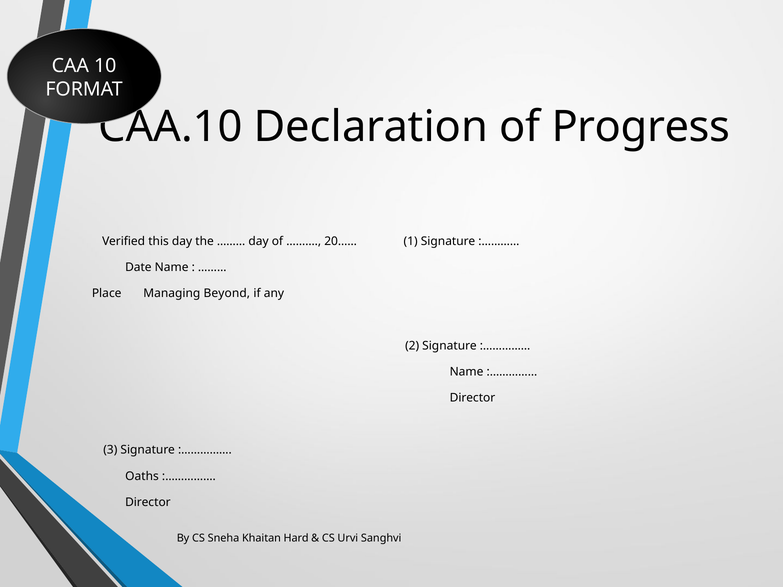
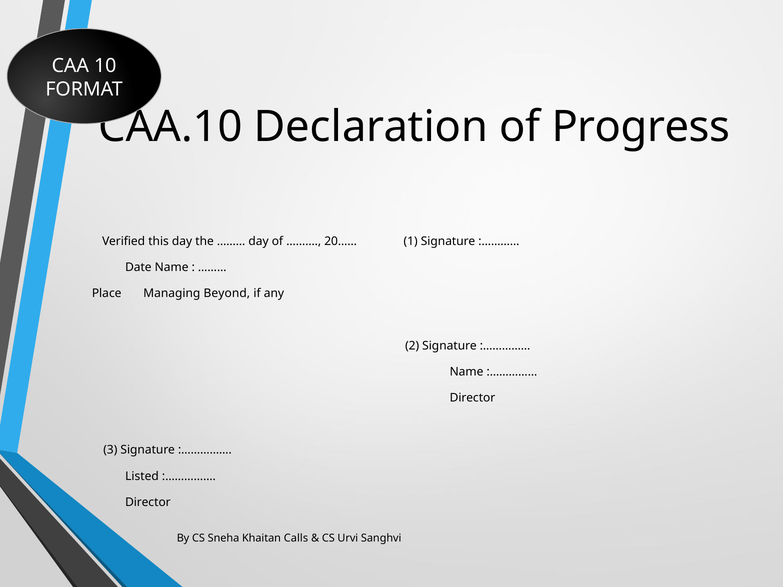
Oaths: Oaths -> Listed
Hard: Hard -> Calls
